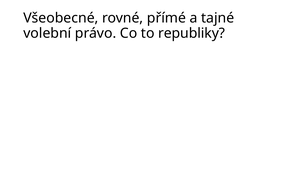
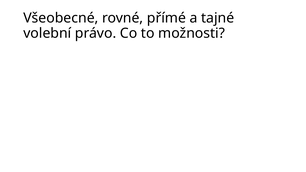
republiky: republiky -> možnosti
